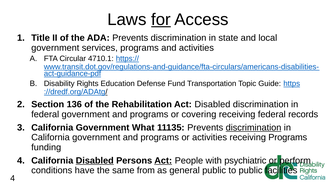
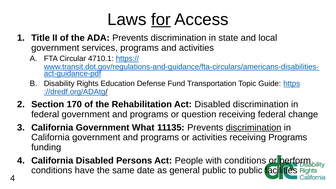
136: 136 -> 170
covering: covering -> question
records: records -> change
Disabled at (95, 161) underline: present -> none
Act at (163, 161) underline: present -> none
with psychiatric: psychiatric -> conditions
from: from -> date
